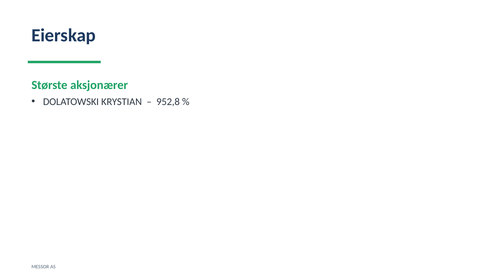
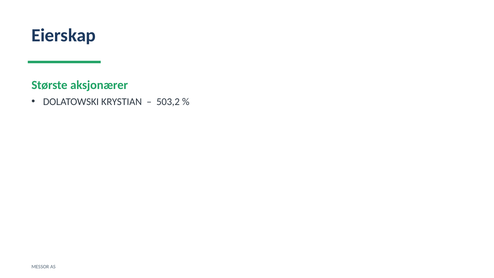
952,8: 952,8 -> 503,2
